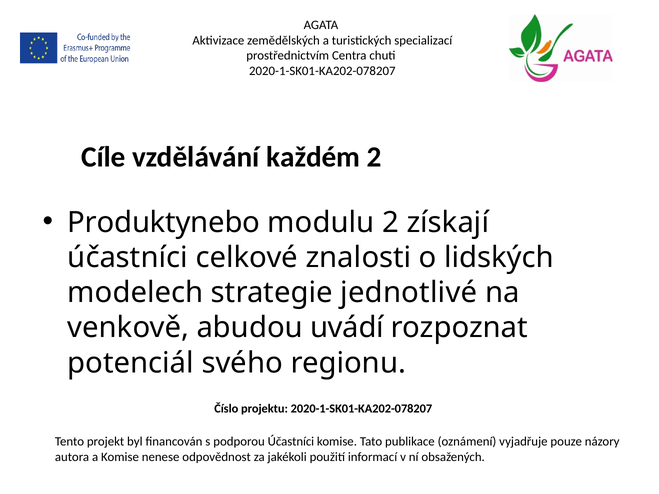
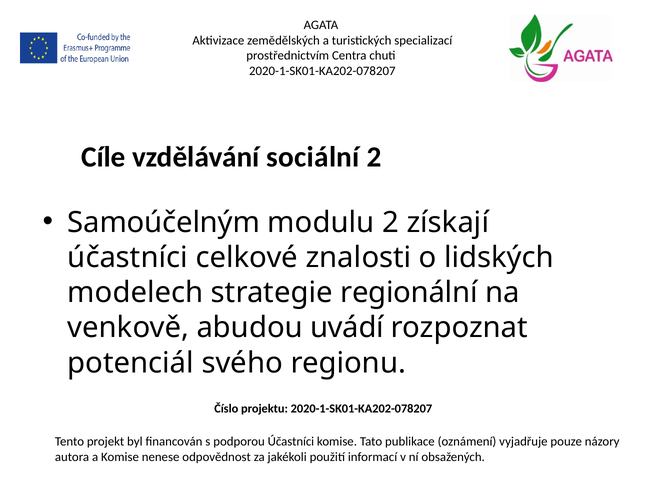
každém: každém -> sociální
Produktynebo: Produktynebo -> Samoúčelným
jednotlivé: jednotlivé -> regionální
